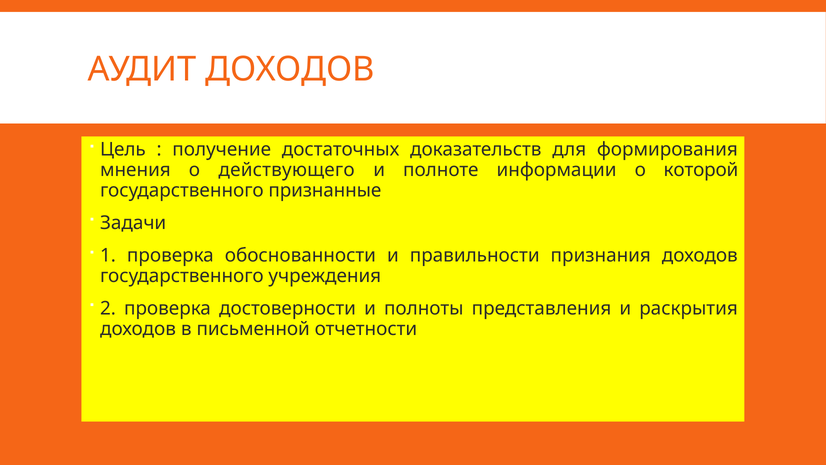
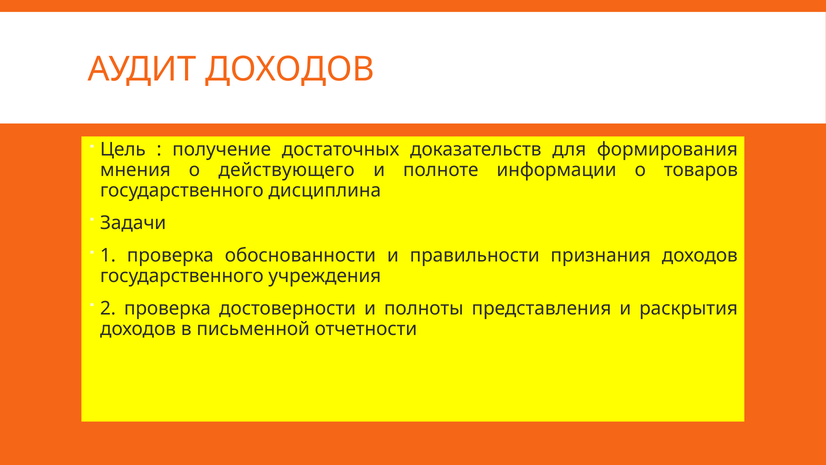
которой: которой -> товаров
признанные: признанные -> дисциплина
